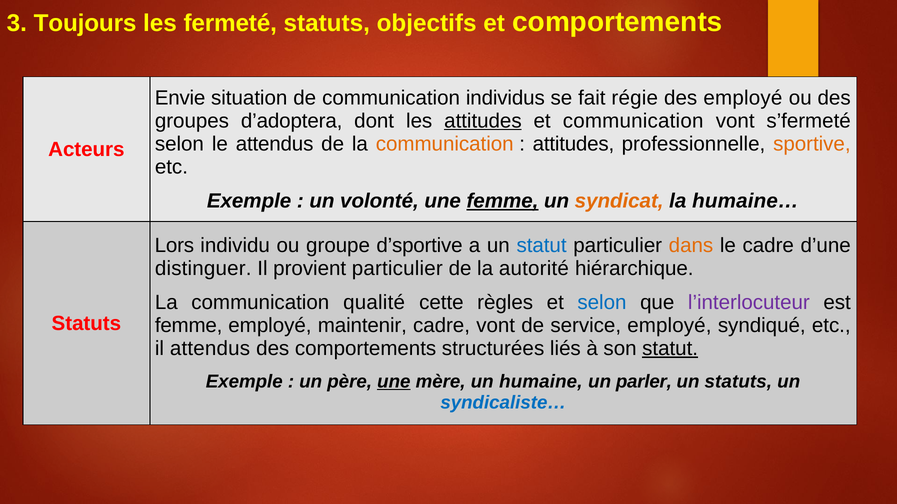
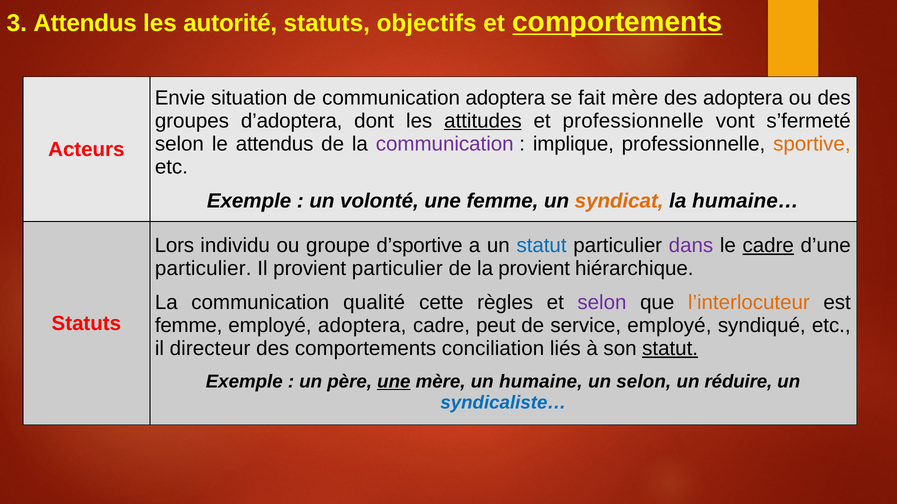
3 Toujours: Toujours -> Attendus
fermeté: fermeté -> autorité
comportements at (617, 22) underline: none -> present
communication individus: individus -> adoptera
fait régie: régie -> mère
des employé: employé -> adoptera
et communication: communication -> professionnelle
communication at (445, 144) colour: orange -> purple
attitudes at (573, 144): attitudes -> implique
femme at (502, 201) underline: present -> none
dans colour: orange -> purple
cadre at (768, 246) underline: none -> present
distinguer at (203, 269): distinguer -> particulier
la autorité: autorité -> provient
selon at (602, 303) colour: blue -> purple
l’interlocuteur colour: purple -> orange
employé maintenir: maintenir -> adoptera
cadre vont: vont -> peut
il attendus: attendus -> directeur
structurées: structurées -> conciliation
un parler: parler -> selon
un statuts: statuts -> réduire
